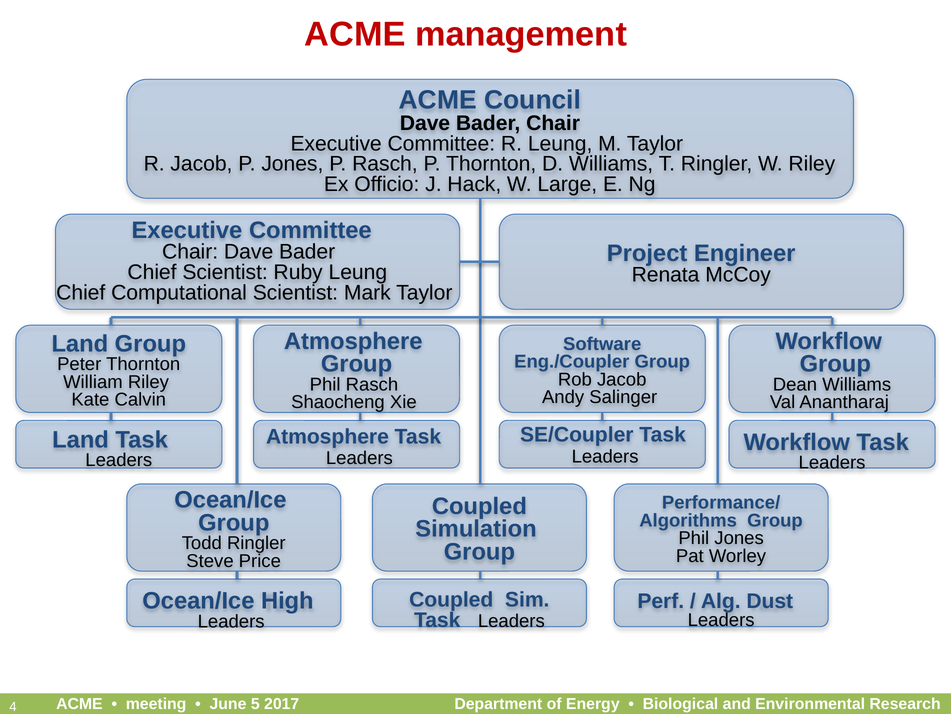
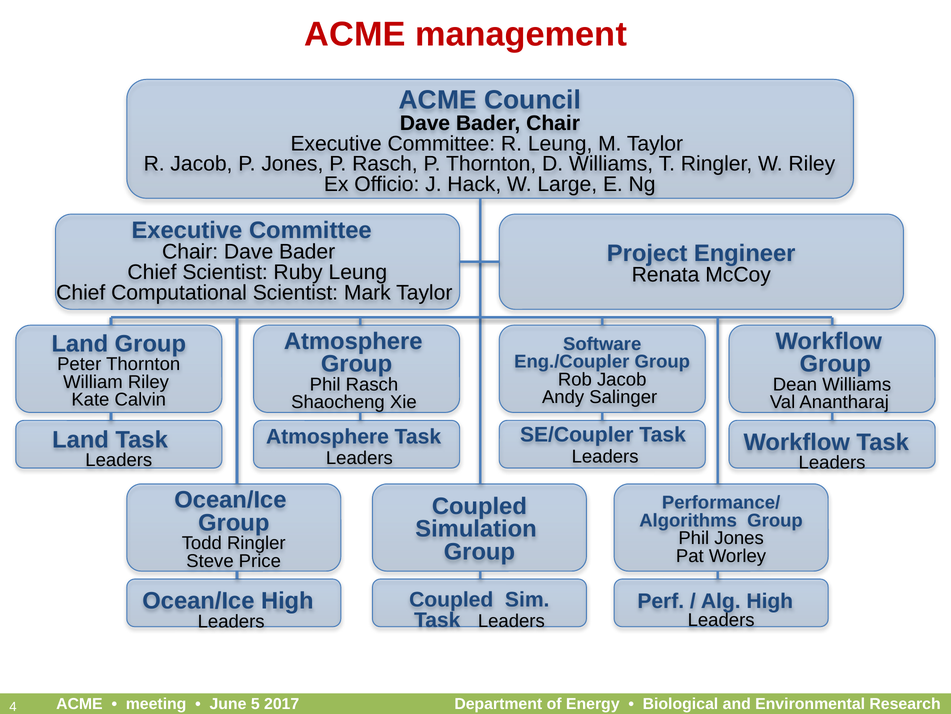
Alg Dust: Dust -> High
